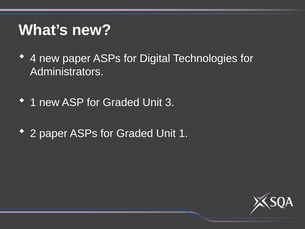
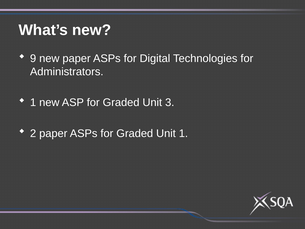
4: 4 -> 9
